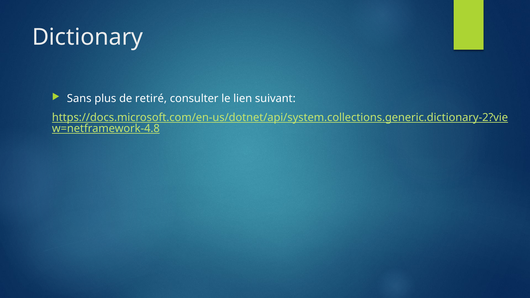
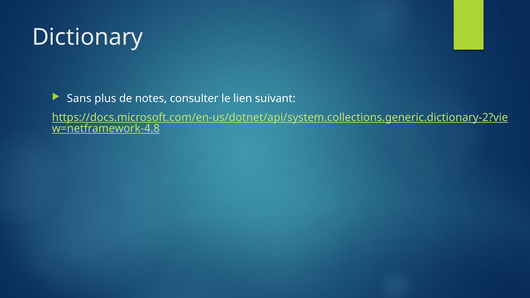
retiré: retiré -> notes
